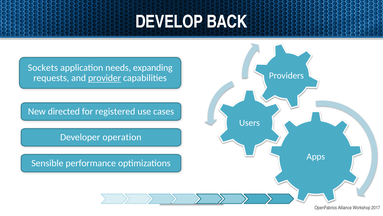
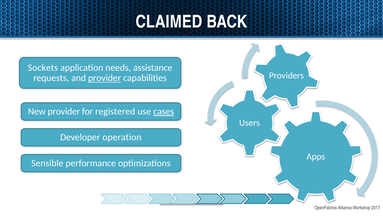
DEVELOP: DEVELOP -> CLAIMED
expanding: expanding -> assistance
New directed: directed -> provider
cases underline: none -> present
